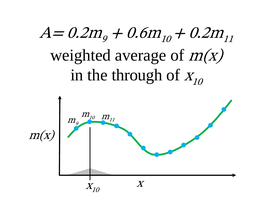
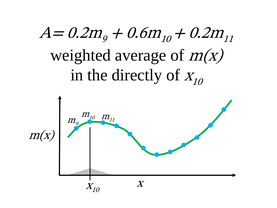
through: through -> directly
